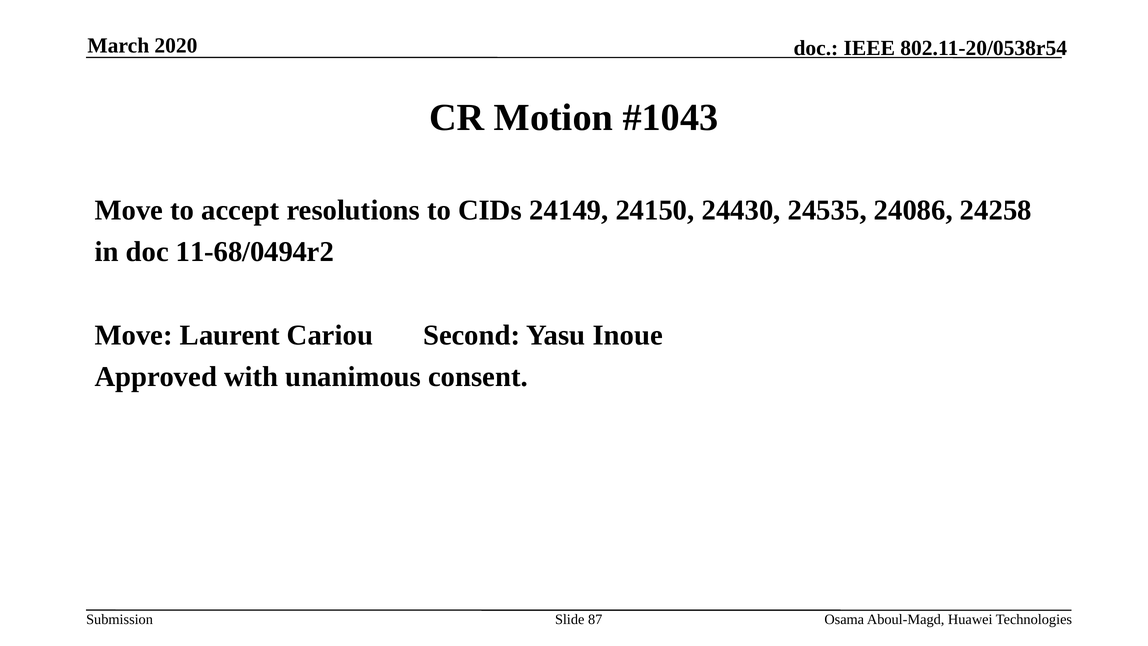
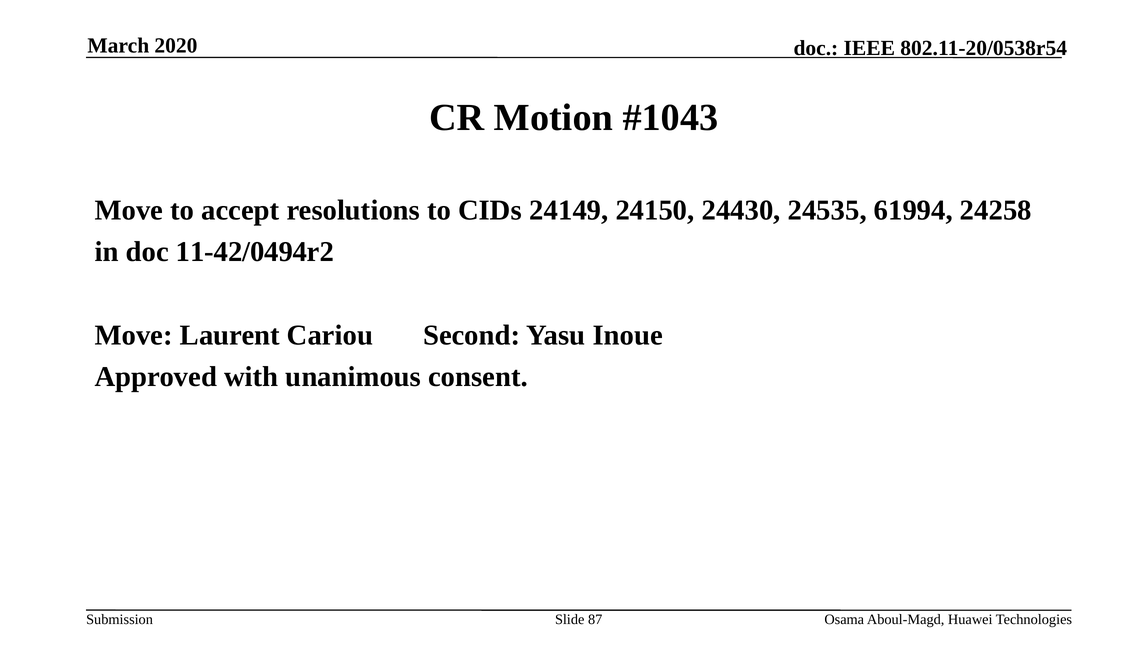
24086: 24086 -> 61994
11-68/0494r2: 11-68/0494r2 -> 11-42/0494r2
